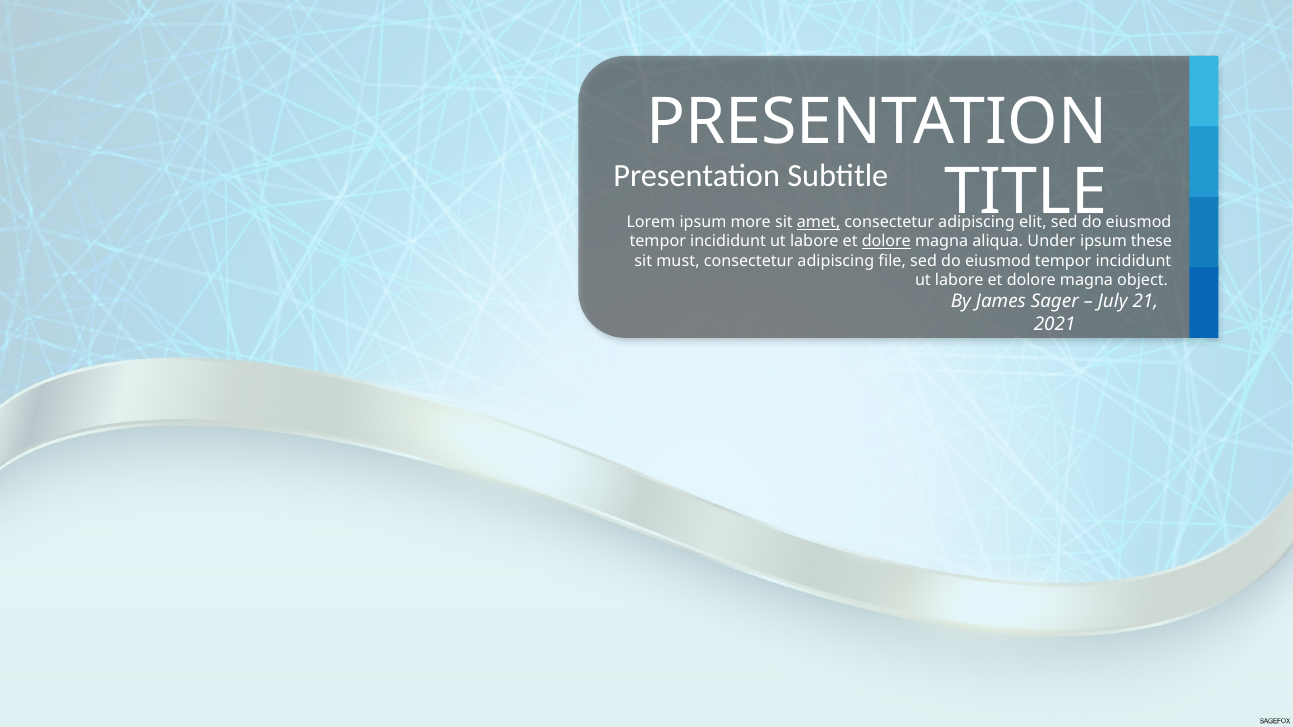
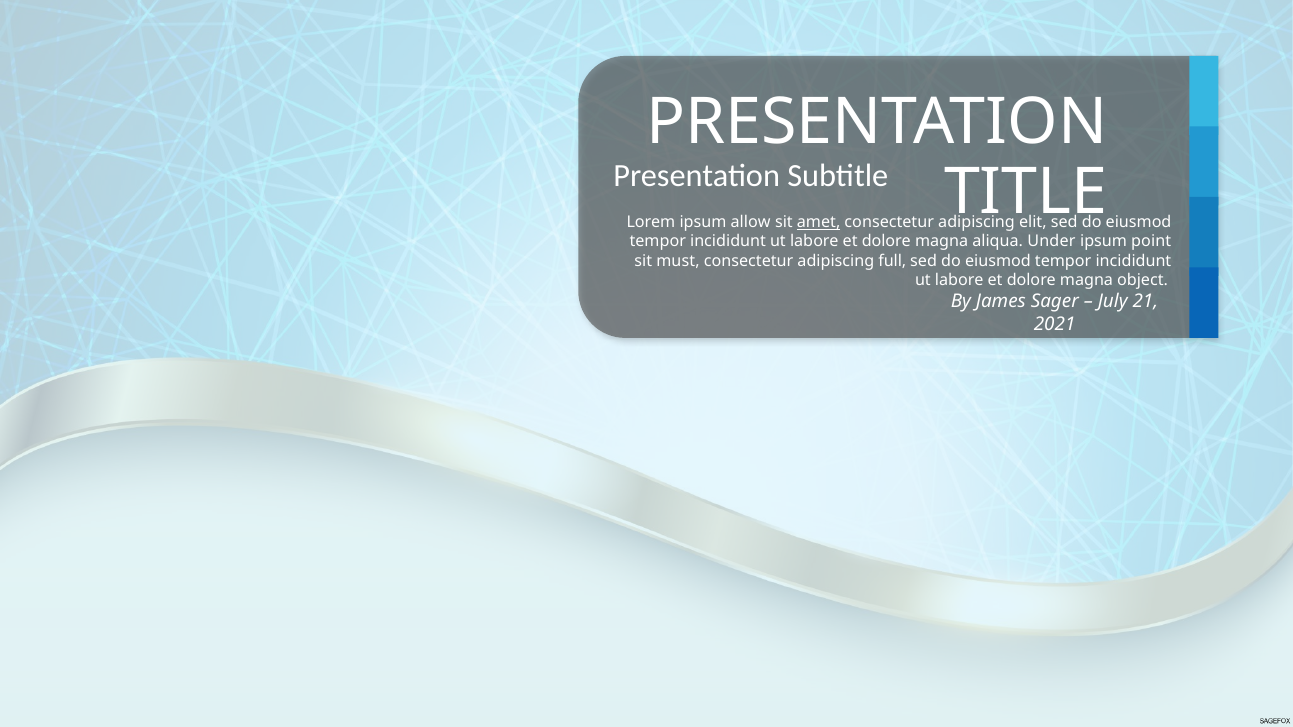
more: more -> allow
dolore at (886, 242) underline: present -> none
these: these -> point
file: file -> full
